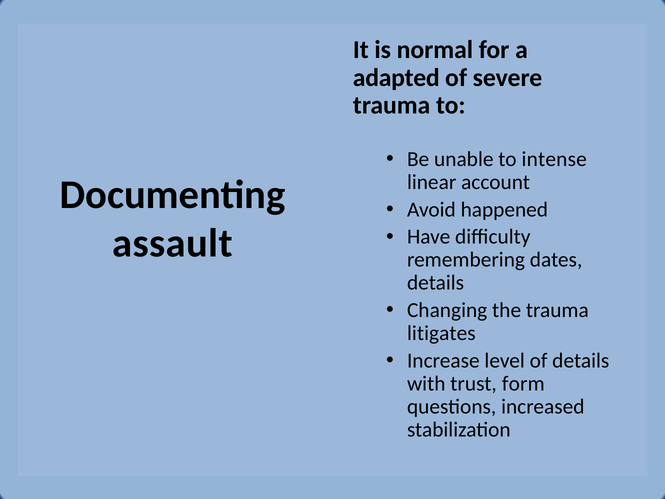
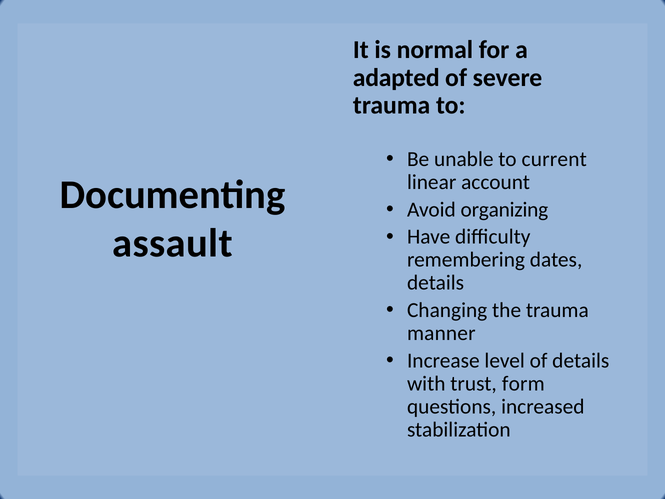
intense: intense -> current
happened: happened -> organizing
litigates: litigates -> manner
